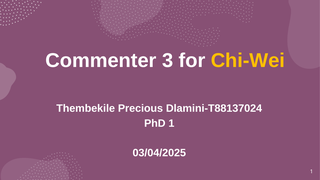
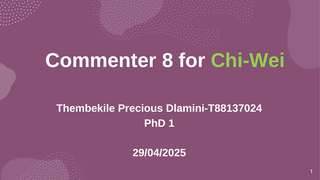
3: 3 -> 8
Chi-Wei colour: yellow -> light green
03/04/2025: 03/04/2025 -> 29/04/2025
